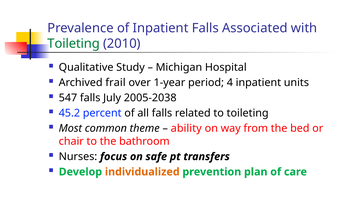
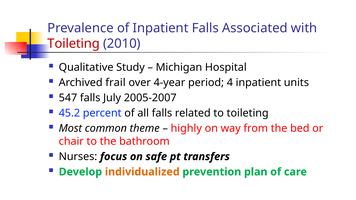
Toileting at (74, 44) colour: green -> red
1-year: 1-year -> 4-year
2005-2038: 2005-2038 -> 2005-2007
ability: ability -> highly
